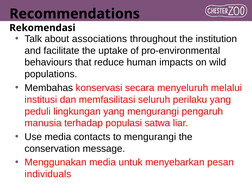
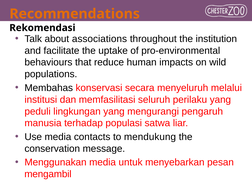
Recommendations colour: black -> orange
to mengurangi: mengurangi -> mendukung
individuals: individuals -> mengambil
